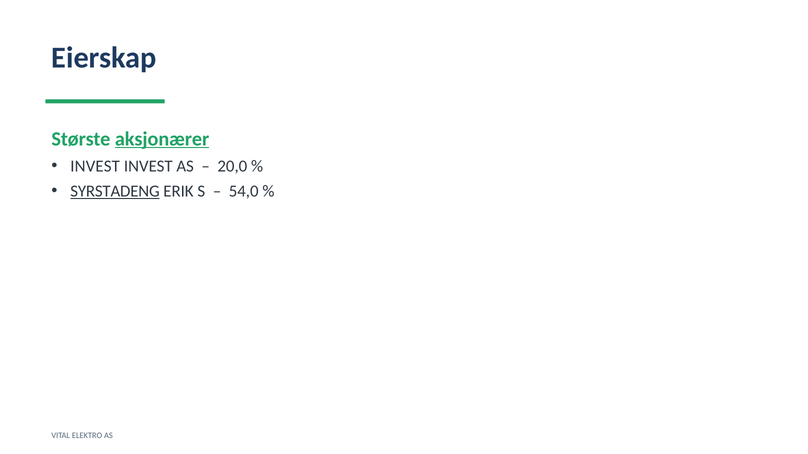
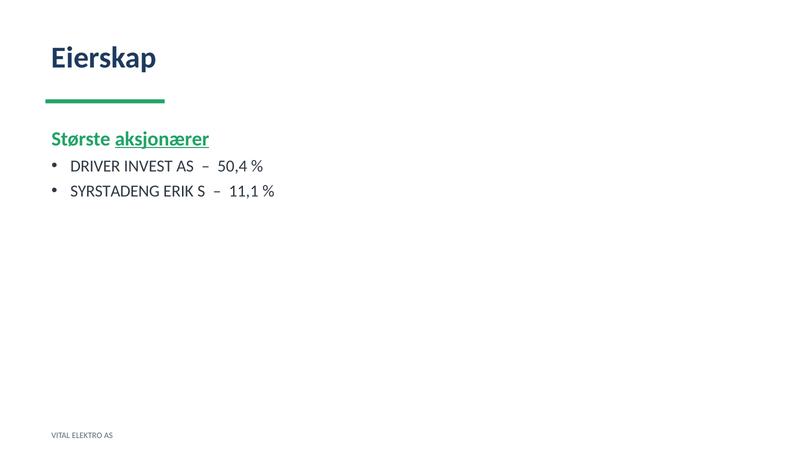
INVEST at (95, 166): INVEST -> DRIVER
20,0: 20,0 -> 50,4
SYRSTADENG underline: present -> none
54,0: 54,0 -> 11,1
